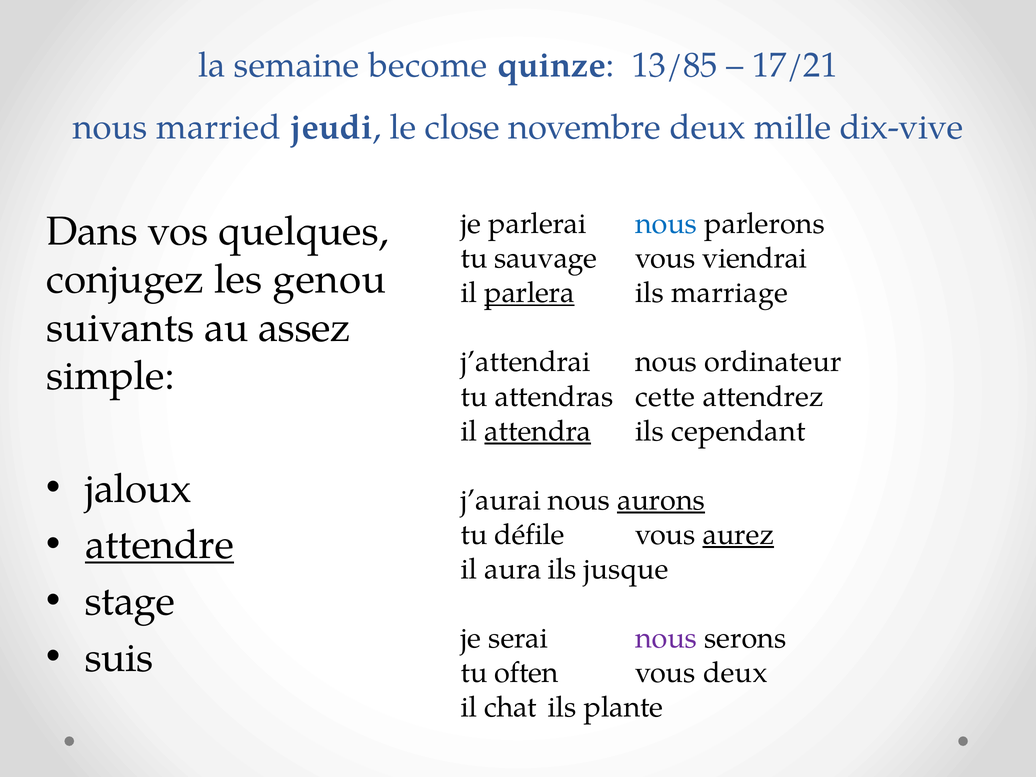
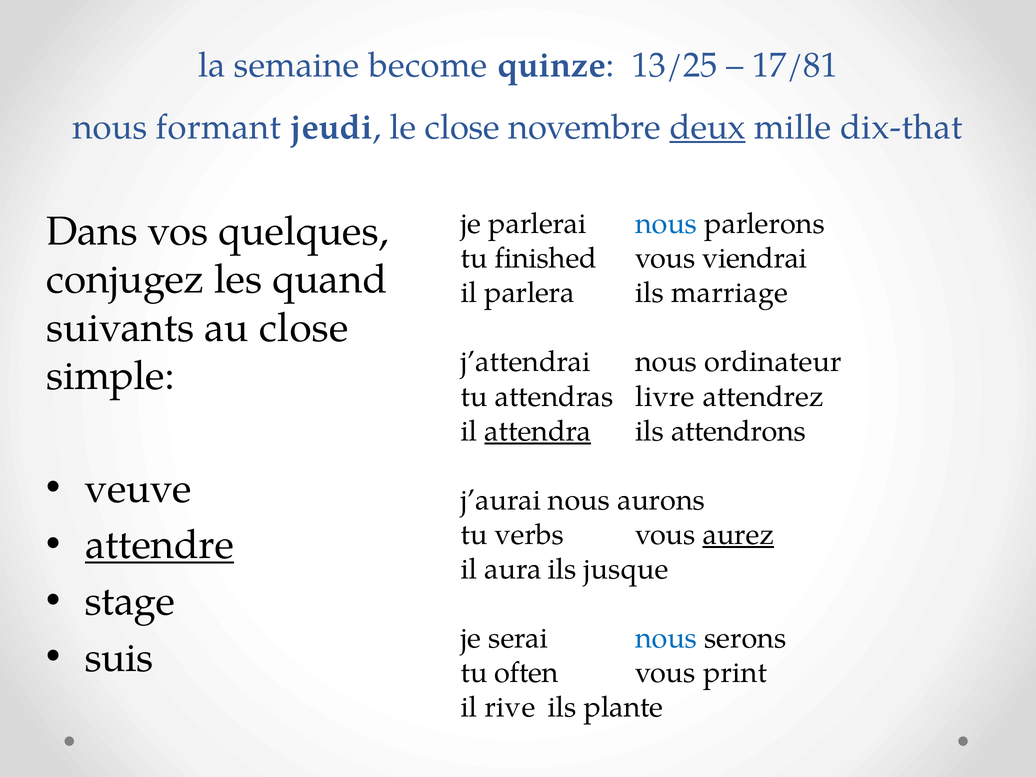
13/85: 13/85 -> 13/25
17/21: 17/21 -> 17/81
married: married -> formant
deux at (708, 127) underline: none -> present
dix-vive: dix-vive -> dix-that
sauvage: sauvage -> finished
genou: genou -> quand
parlera underline: present -> none
au assez: assez -> close
cette: cette -> livre
cependant: cependant -> attendrons
jaloux: jaloux -> veuve
aurons underline: present -> none
défile: défile -> verbs
nous at (666, 638) colour: purple -> blue
vous deux: deux -> print
chat: chat -> rive
